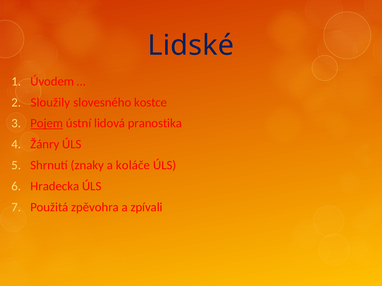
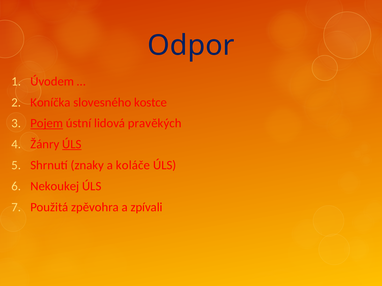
Lidské: Lidské -> Odpor
Sloužily: Sloužily -> Koníčka
pranostika: pranostika -> pravěkých
ÚLS at (72, 145) underline: none -> present
Hradecka: Hradecka -> Nekoukej
